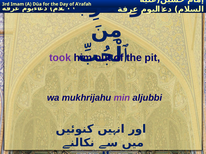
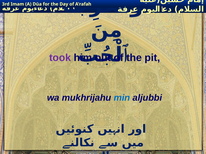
min colour: purple -> blue
